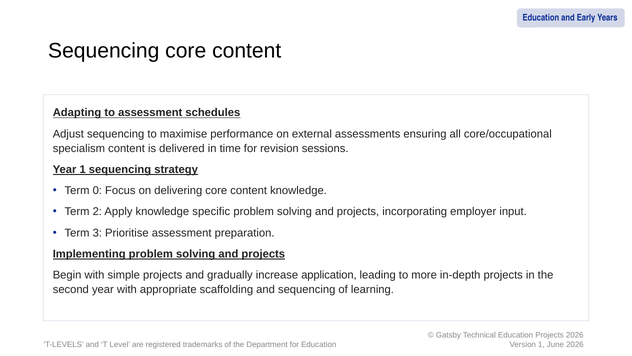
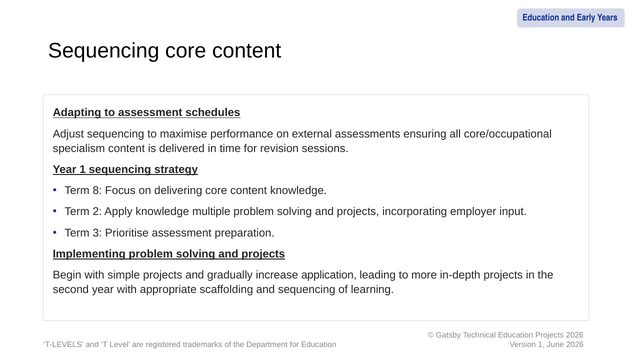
0: 0 -> 8
specific: specific -> multiple
